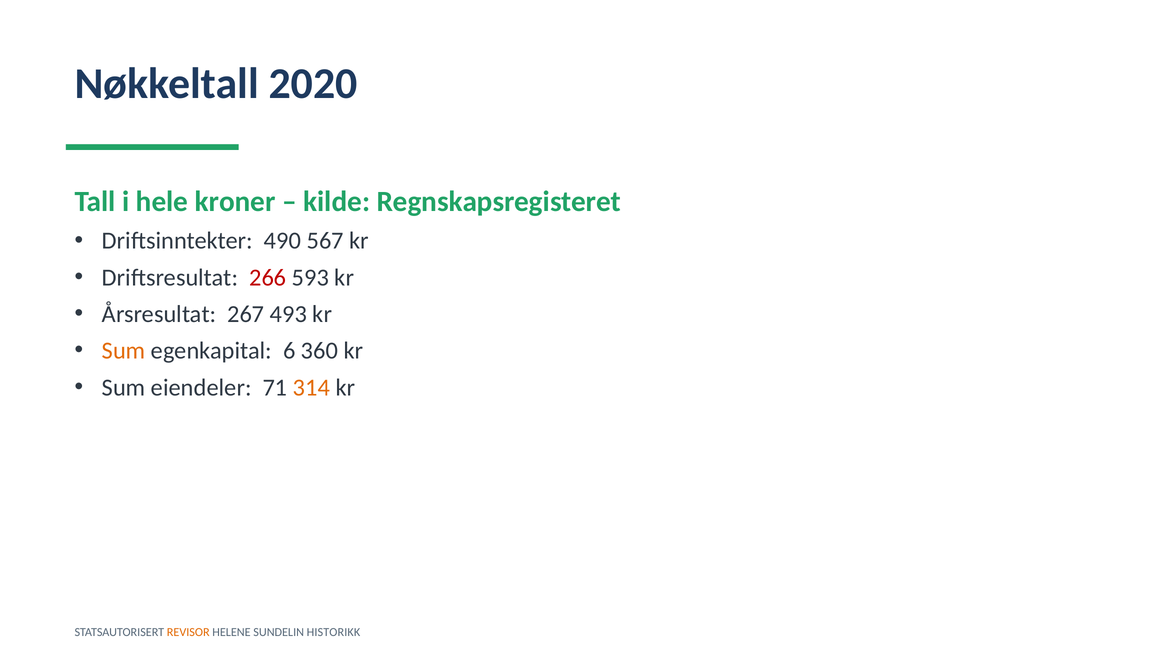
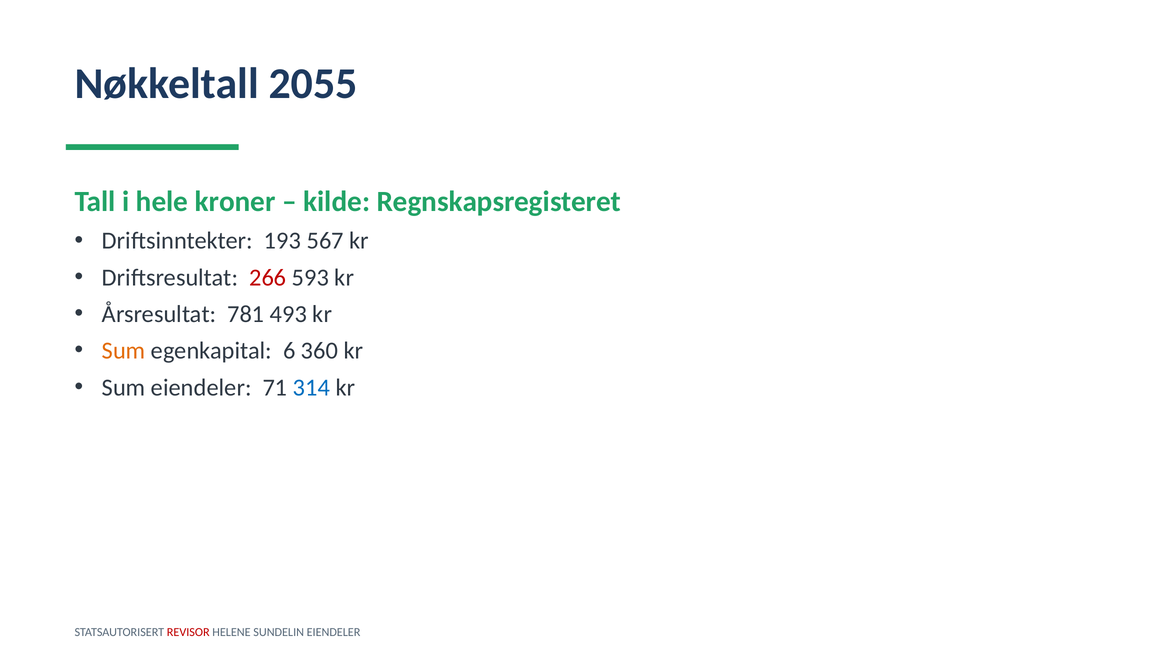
2020: 2020 -> 2055
490: 490 -> 193
267: 267 -> 781
314 colour: orange -> blue
REVISOR colour: orange -> red
SUNDELIN HISTORIKK: HISTORIKK -> EIENDELER
